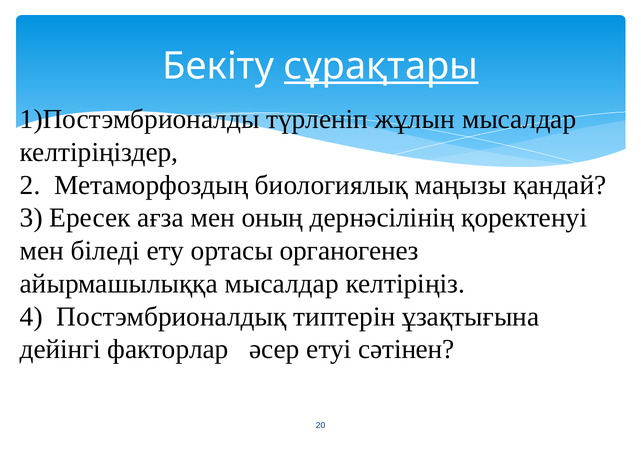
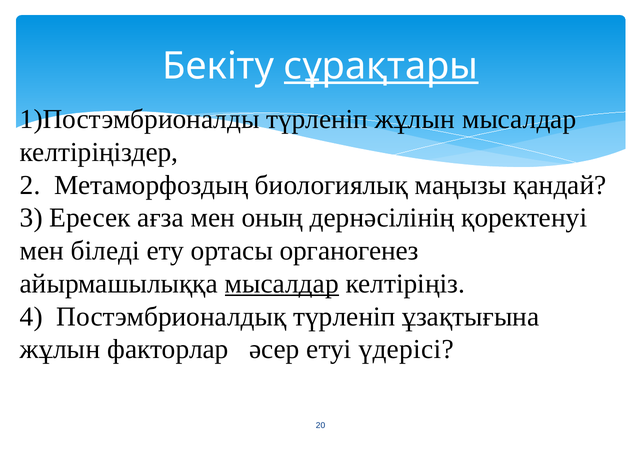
мысалдар at (282, 284) underline: none -> present
Постэмбрионалдық типтерін: типтерін -> түрленіп
дейінгі at (60, 350): дейінгі -> жұлын
сәтінен: сәтінен -> үдерісі
